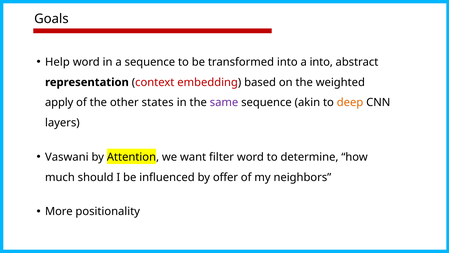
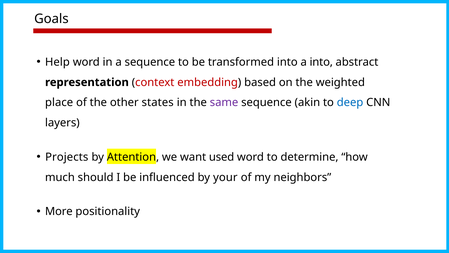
apply: apply -> place
deep colour: orange -> blue
Vaswani: Vaswani -> Projects
filter: filter -> used
offer: offer -> your
